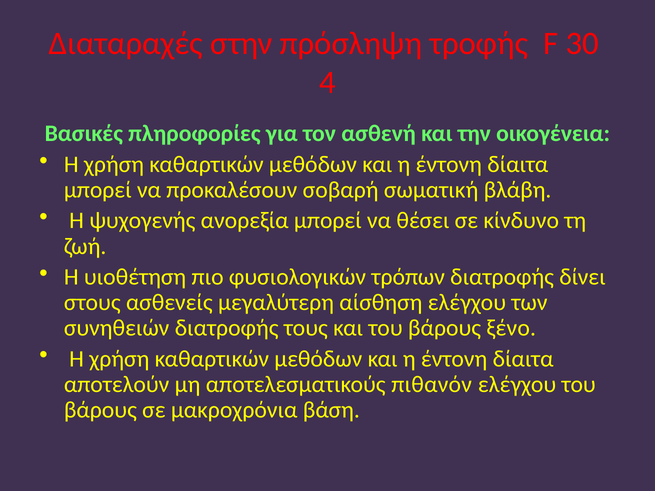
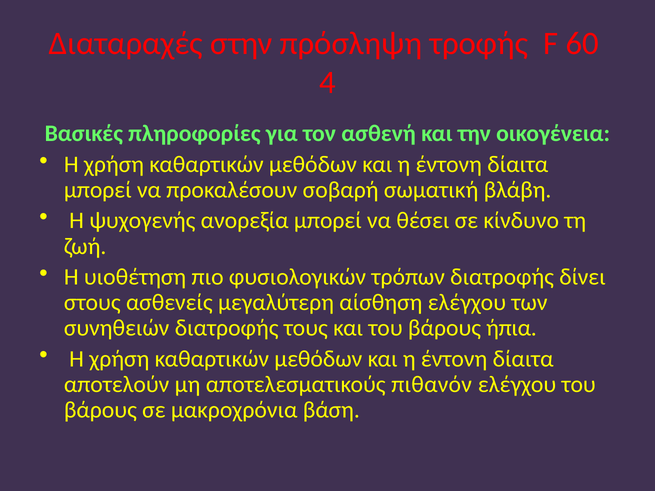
30: 30 -> 60
ξένο: ξένο -> ήπια
